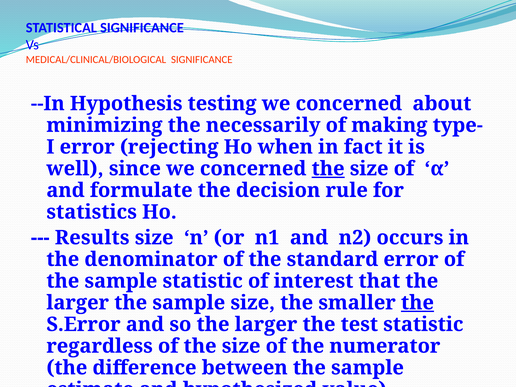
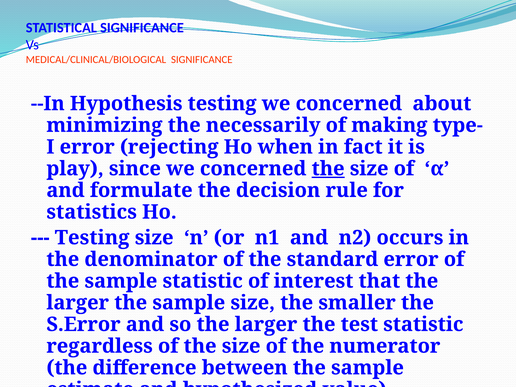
well: well -> play
Results at (92, 238): Results -> Testing
the at (417, 303) underline: present -> none
